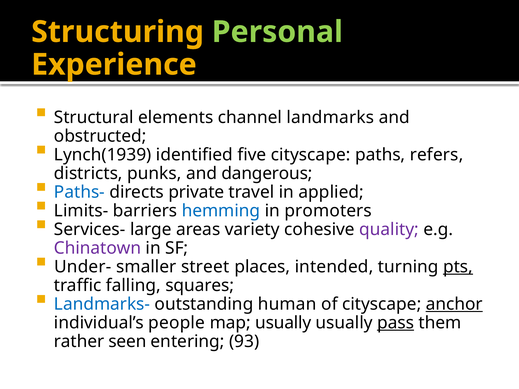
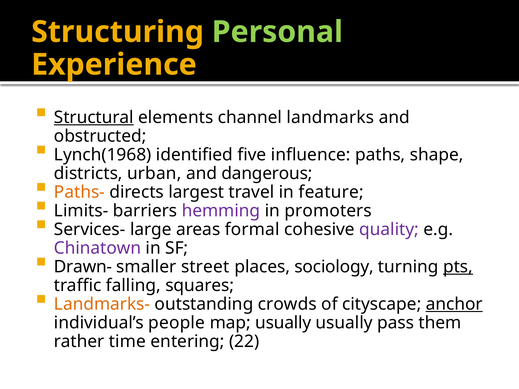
Structural underline: none -> present
Lynch(1939: Lynch(1939 -> Lynch(1968
five cityscape: cityscape -> influence
refers: refers -> shape
punks: punks -> urban
Paths- colour: blue -> orange
private: private -> largest
applied: applied -> feature
hemming colour: blue -> purple
variety: variety -> formal
Under-: Under- -> Drawn-
intended: intended -> sociology
Landmarks- colour: blue -> orange
human: human -> crowds
pass underline: present -> none
seen: seen -> time
93: 93 -> 22
